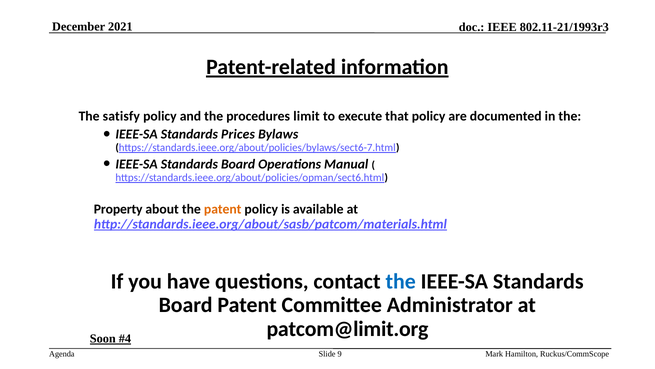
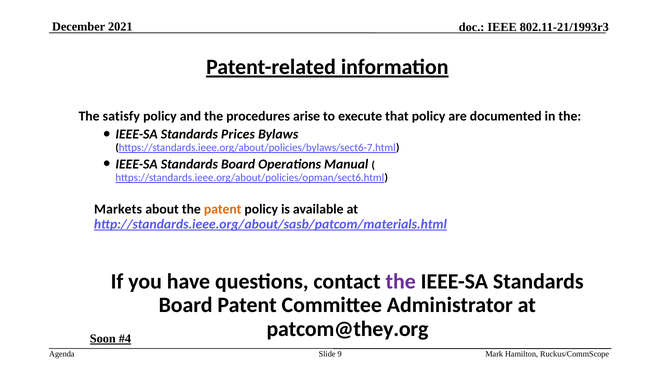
limit: limit -> arise
Property: Property -> Markets
the at (401, 281) colour: blue -> purple
patcom@limit.org: patcom@limit.org -> patcom@they.org
